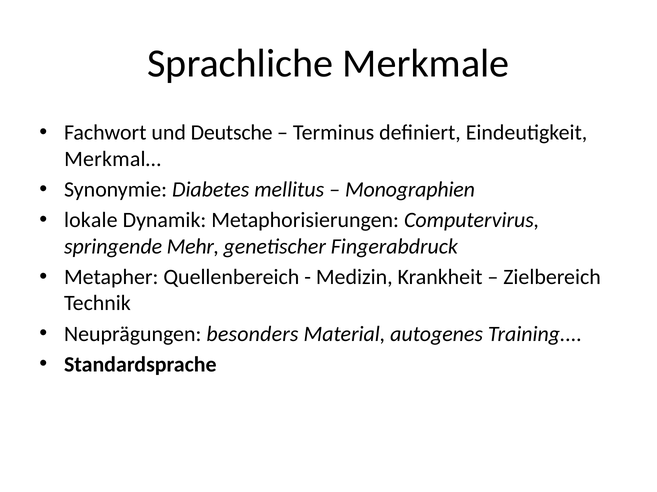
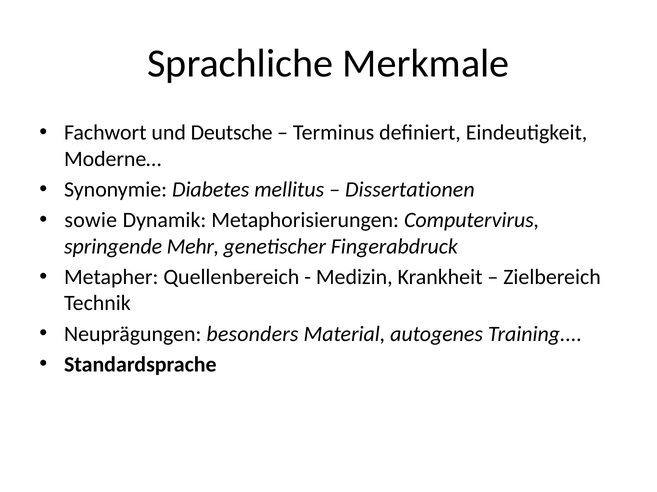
Merkmal…: Merkmal… -> Moderne…
Monographien: Monographien -> Dissertationen
lokale: lokale -> sowie
